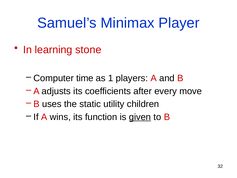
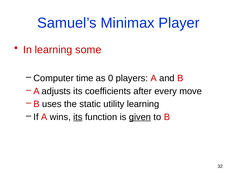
stone: stone -> some
1: 1 -> 0
utility children: children -> learning
its at (78, 117) underline: none -> present
